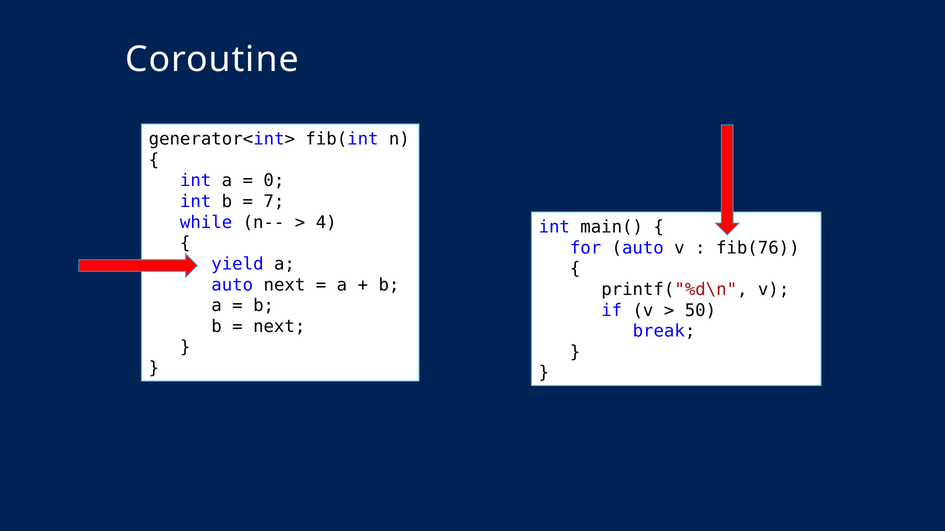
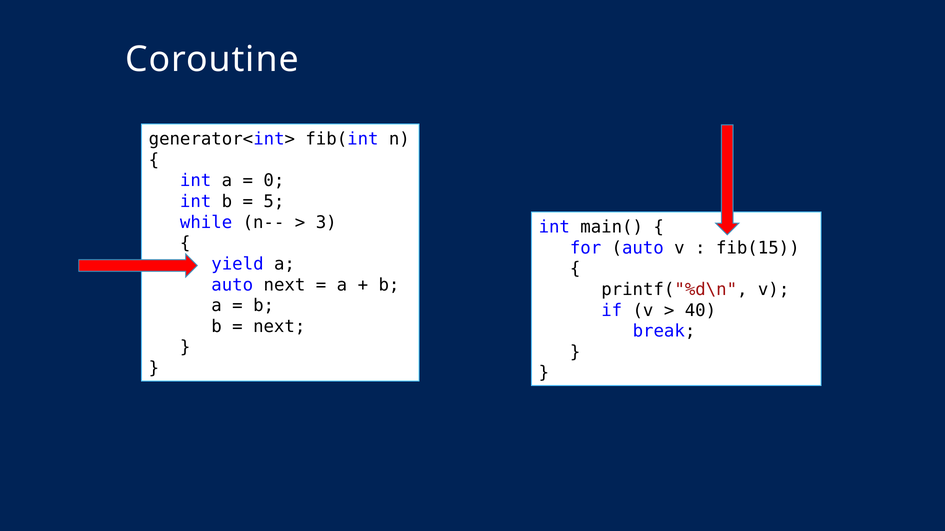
7: 7 -> 5
4: 4 -> 3
fib(76: fib(76 -> fib(15
50: 50 -> 40
